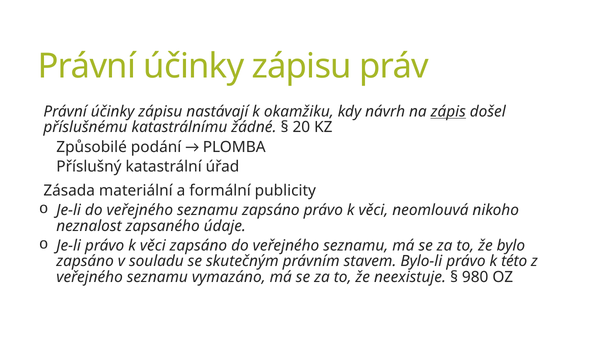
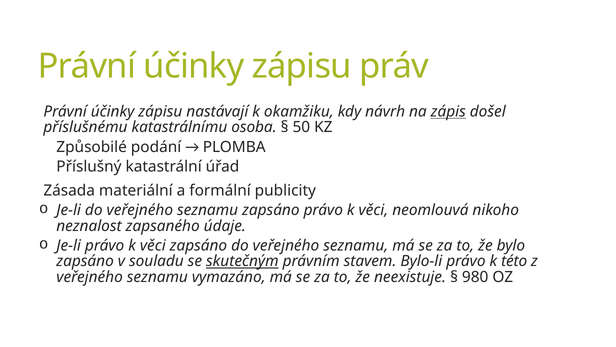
žádné: žádné -> osoba
20: 20 -> 50
skutečným underline: none -> present
